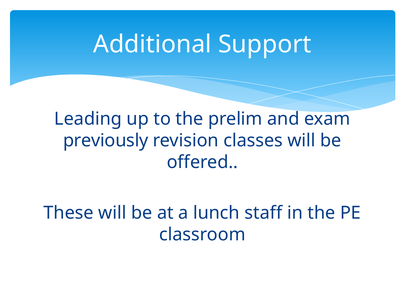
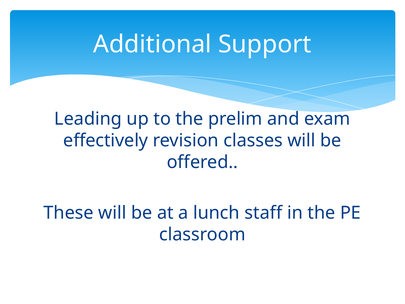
previously: previously -> effectively
